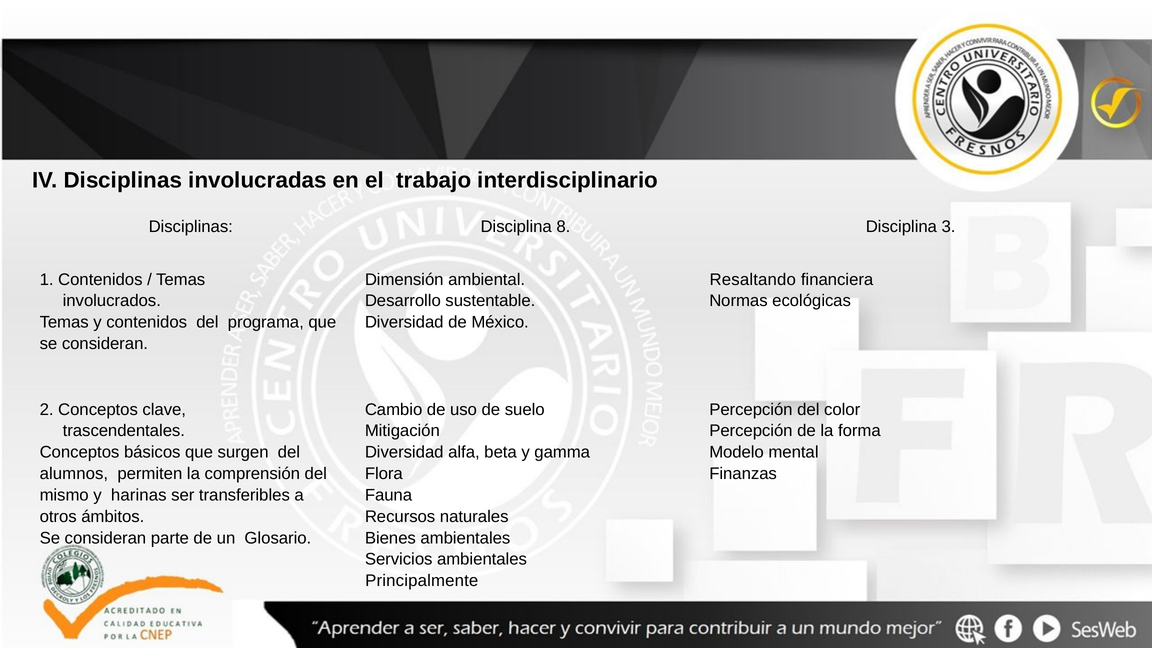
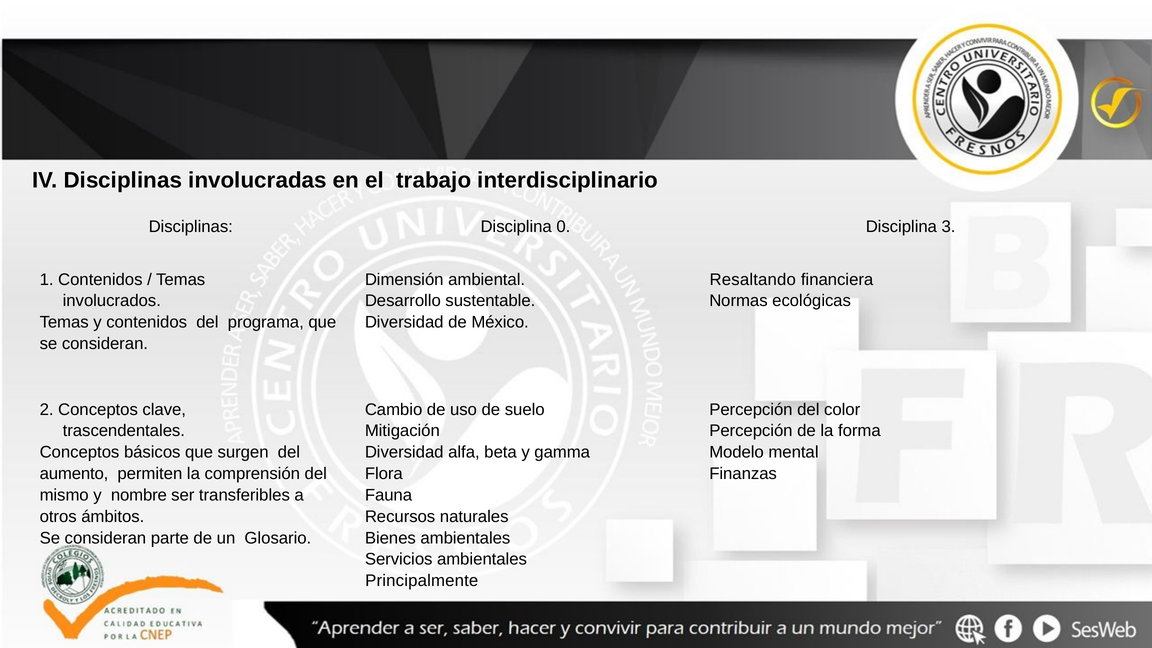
8: 8 -> 0
alumnos: alumnos -> aumento
harinas: harinas -> nombre
